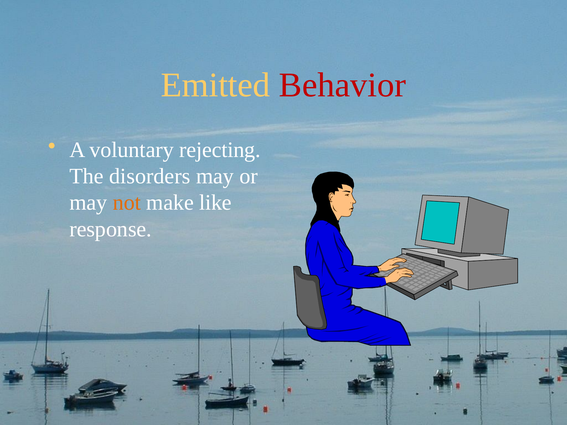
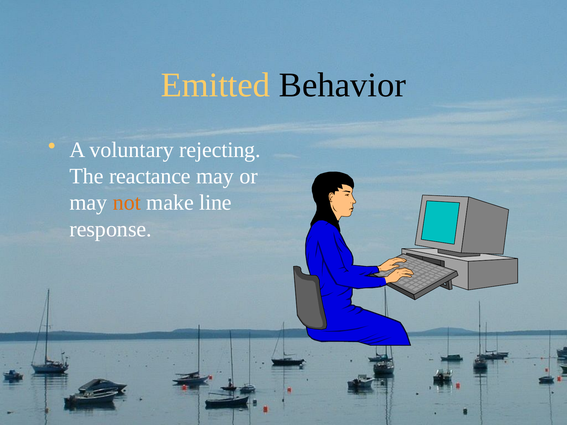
Behavior colour: red -> black
disorders: disorders -> reactance
like: like -> line
